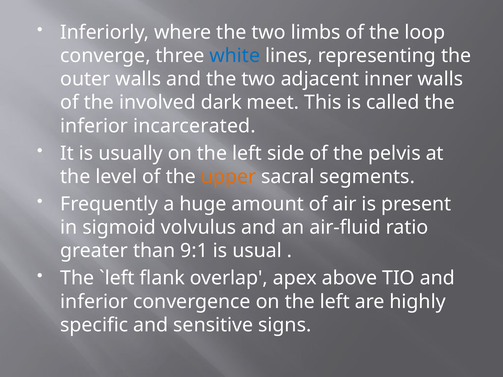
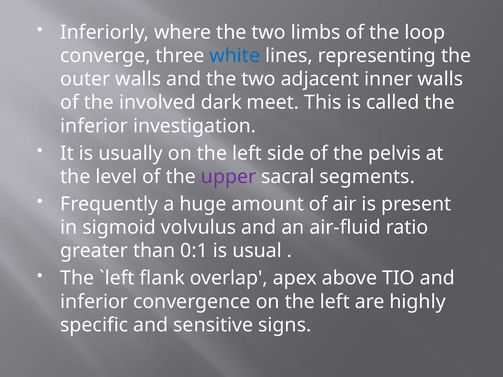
incarcerated: incarcerated -> investigation
upper colour: orange -> purple
9:1: 9:1 -> 0:1
